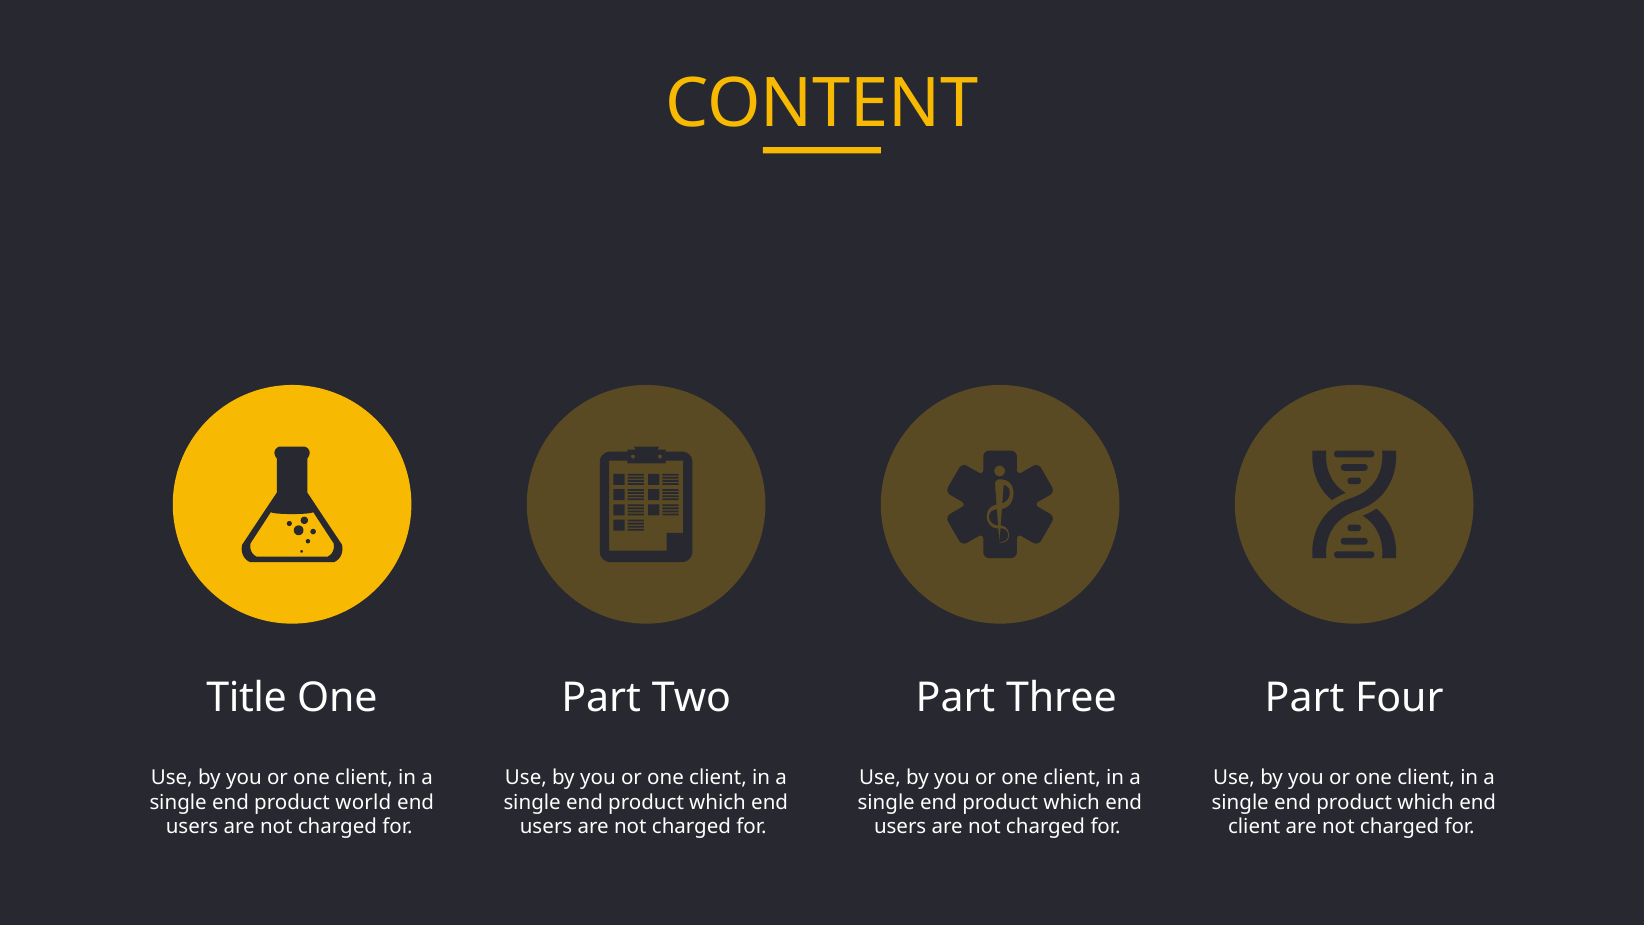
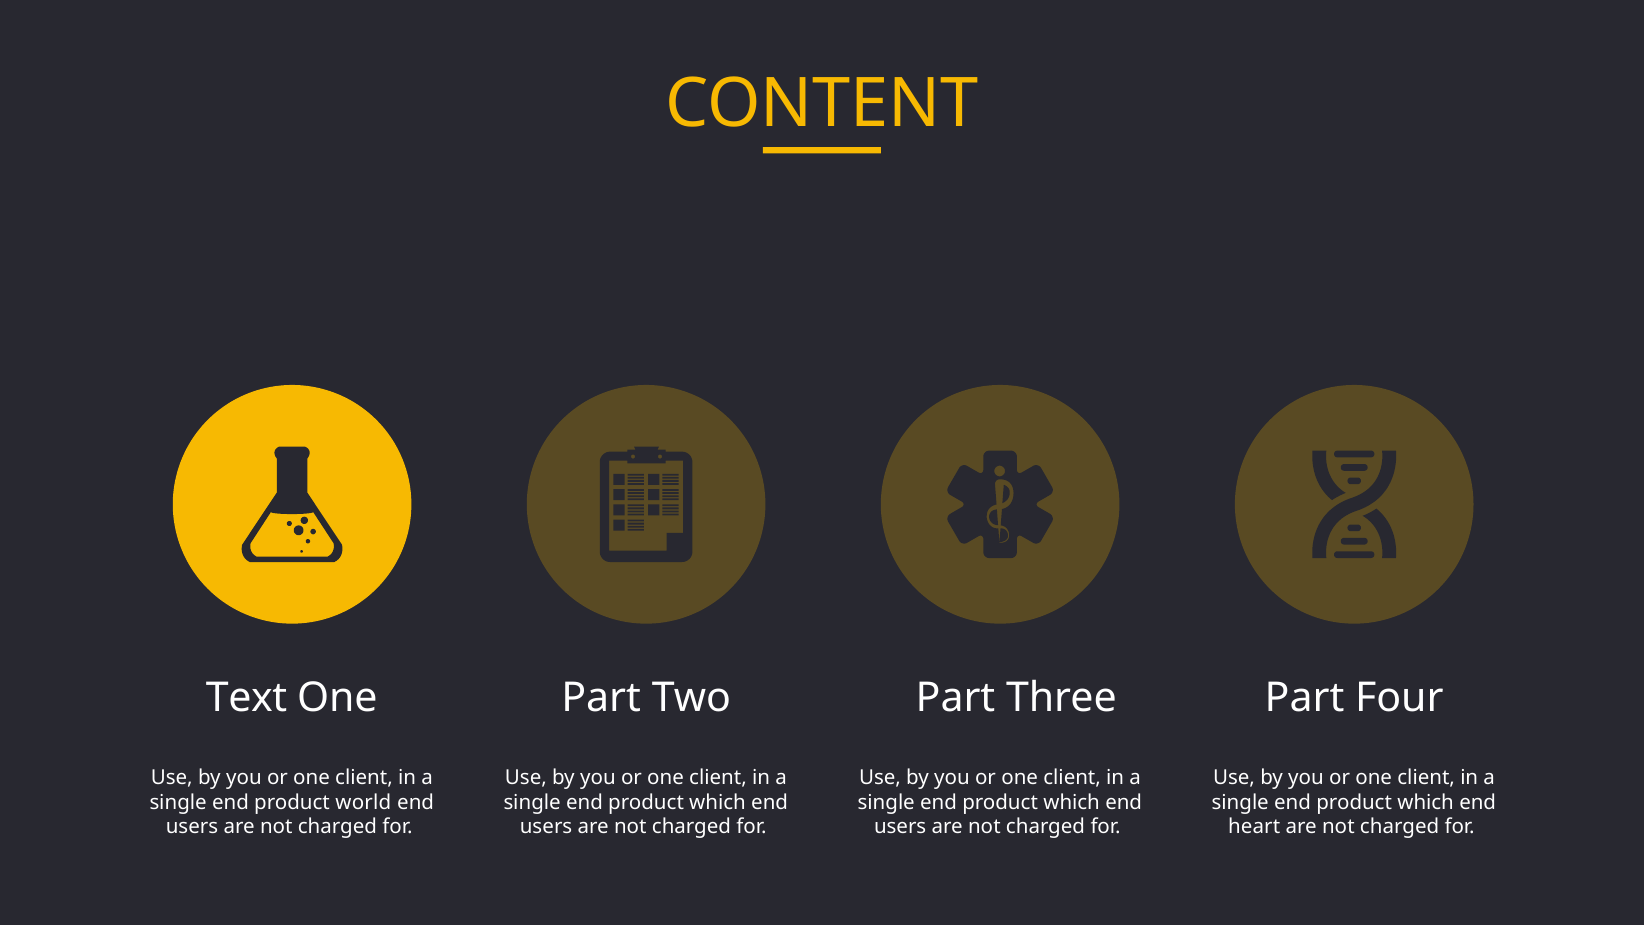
Title: Title -> Text
client at (1254, 827): client -> heart
